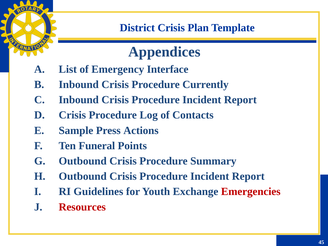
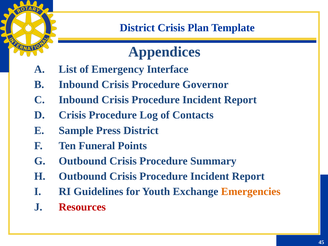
Currently: Currently -> Governor
Press Actions: Actions -> District
Emergencies colour: red -> orange
